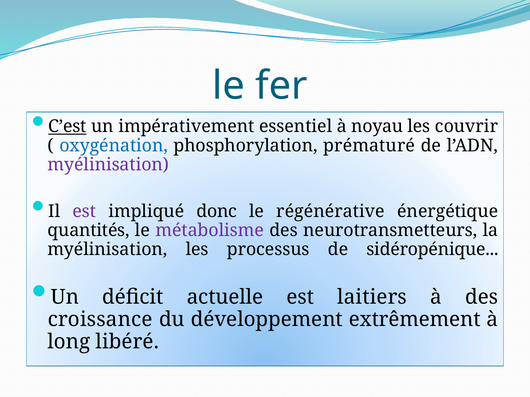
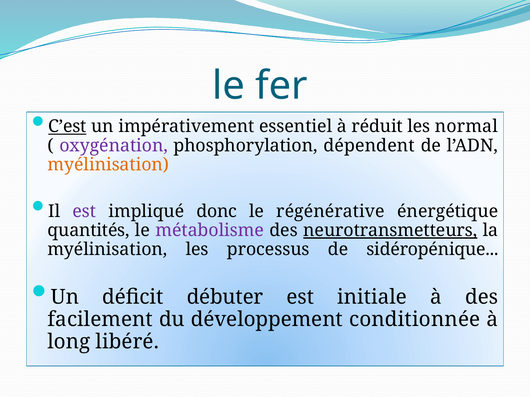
noyau: noyau -> réduit
couvrir: couvrir -> normal
oxygénation colour: blue -> purple
prématuré: prématuré -> dépendent
myélinisation at (108, 165) colour: purple -> orange
neurotransmetteurs underline: none -> present
actuelle: actuelle -> débuter
laitiers: laitiers -> initiale
croissance: croissance -> facilement
extrêmement: extrêmement -> conditionnée
